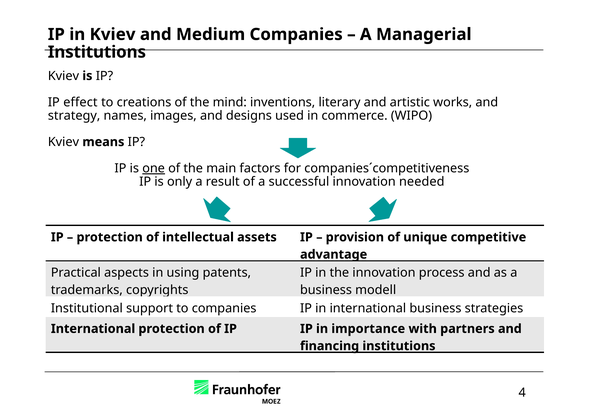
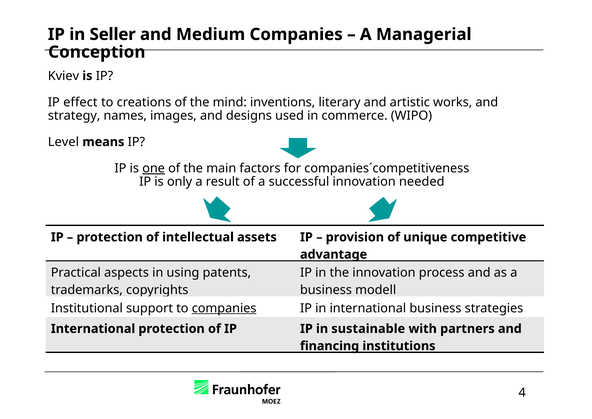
in Kviev: Kviev -> Seller
Institutions at (97, 52): Institutions -> Conception
Kviev at (63, 142): Kviev -> Level
companies at (224, 308) underline: none -> present
importance: importance -> sustainable
